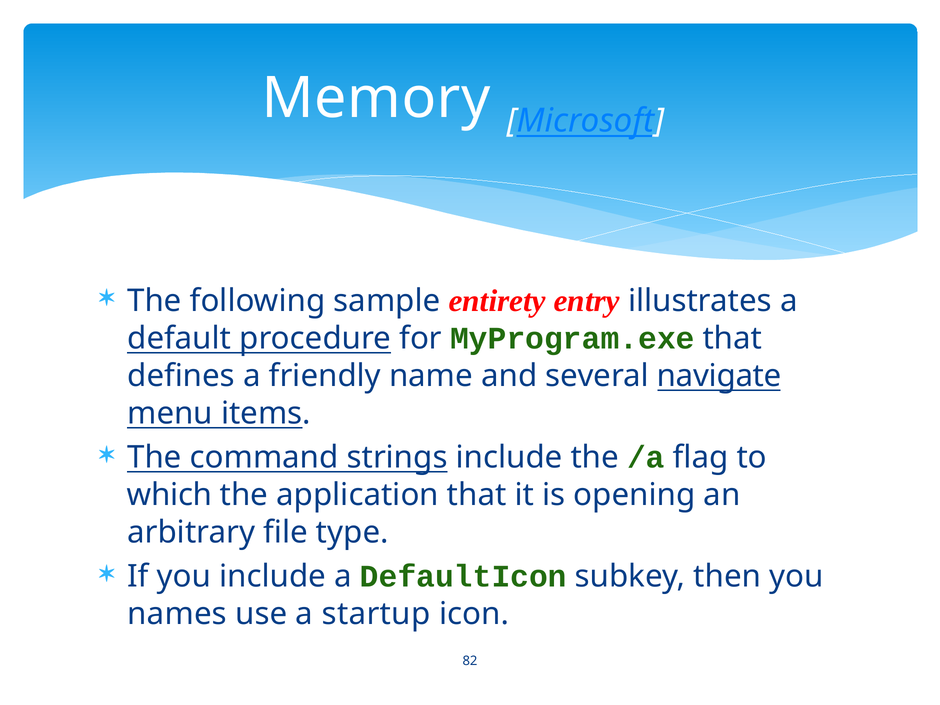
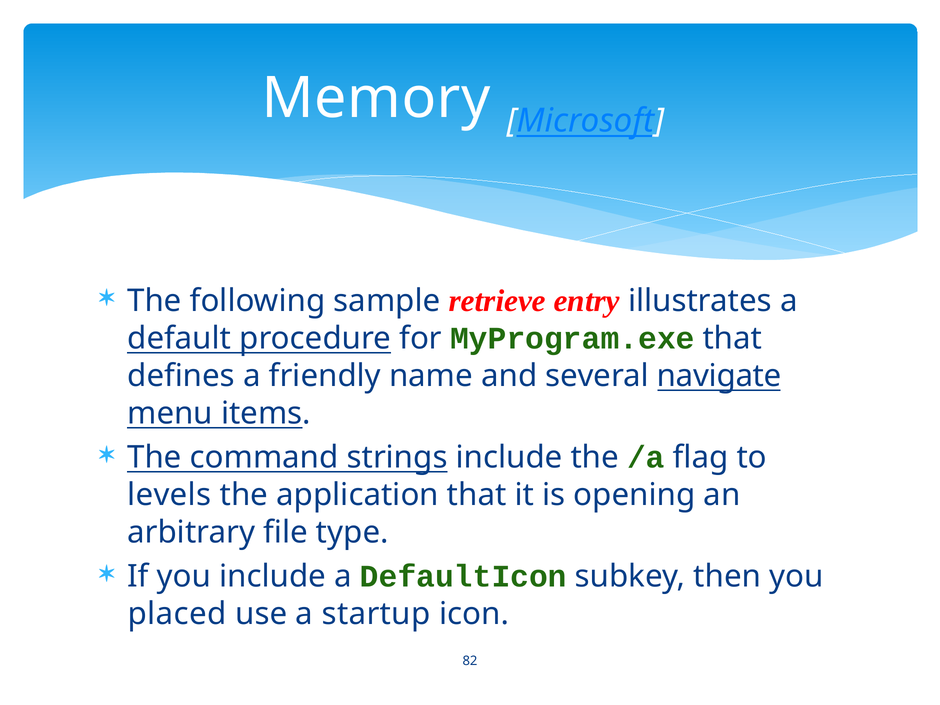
entirety: entirety -> retrieve
which: which -> levels
names: names -> placed
